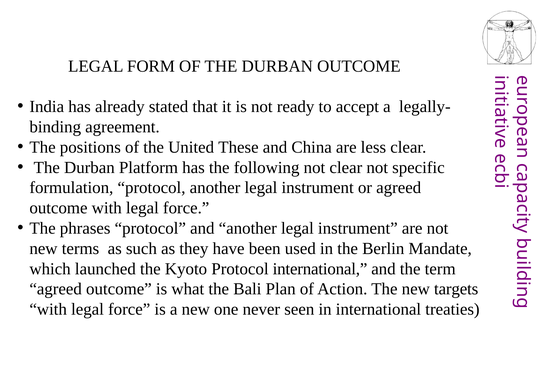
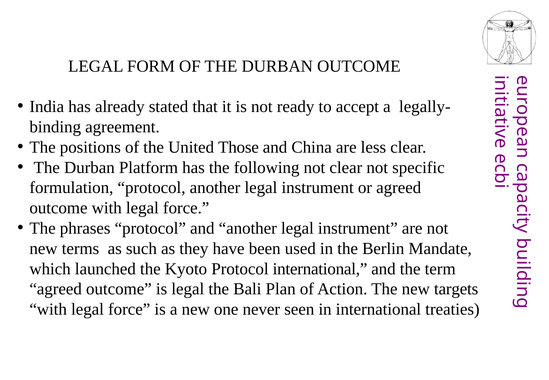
These: These -> Those
is what: what -> legal
